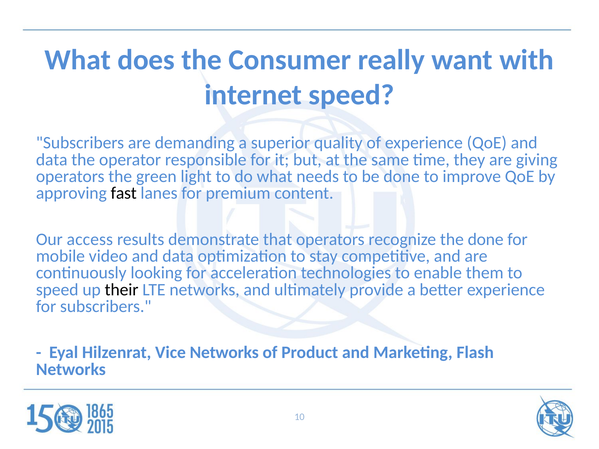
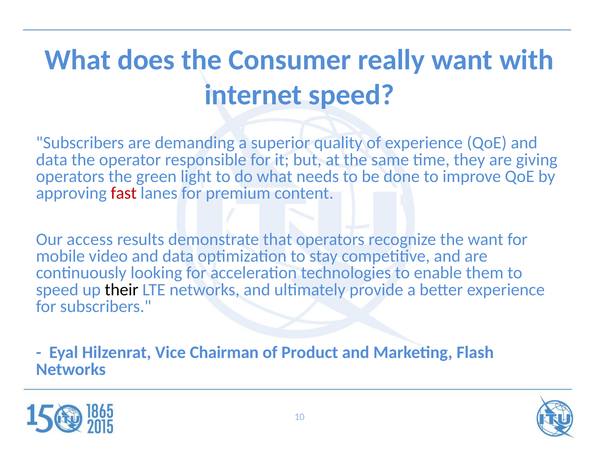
fast colour: black -> red
the done: done -> want
Vice Networks: Networks -> Chairman
